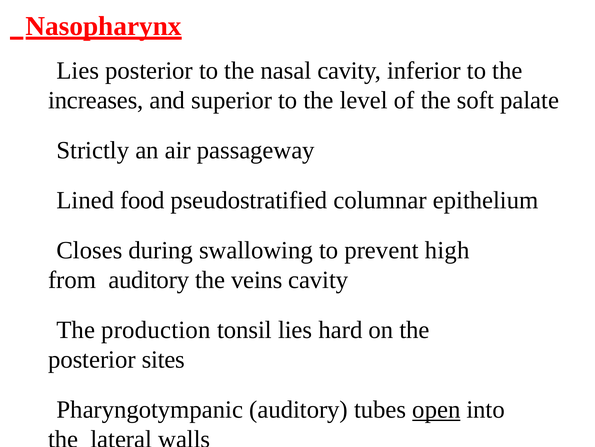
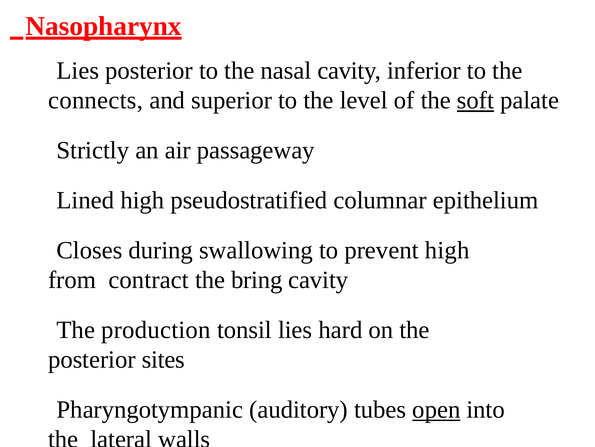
increases: increases -> connects
soft underline: none -> present
food at (142, 200): food -> high
from auditory: auditory -> contract
veins: veins -> bring
